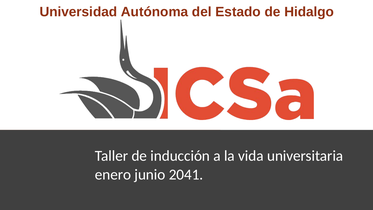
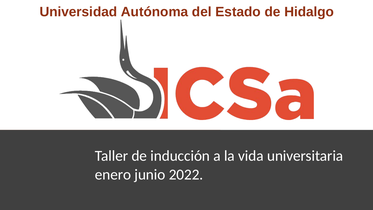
2041: 2041 -> 2022
